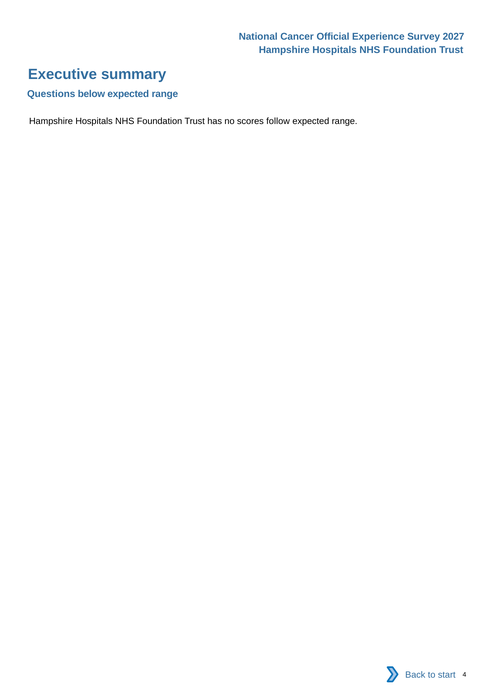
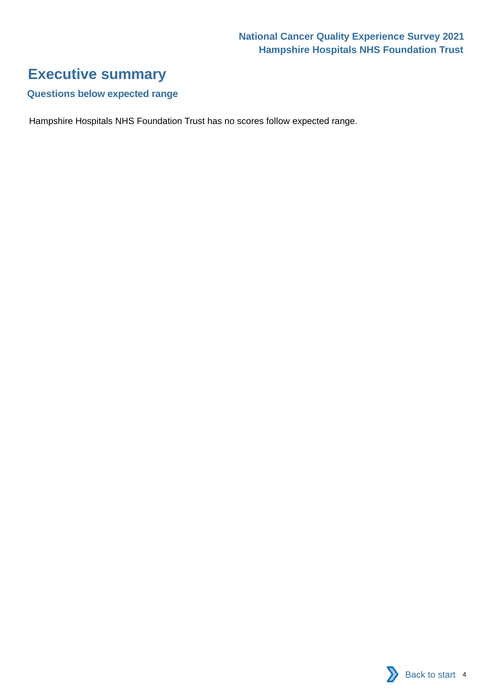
Official: Official -> Quality
2027: 2027 -> 2021
